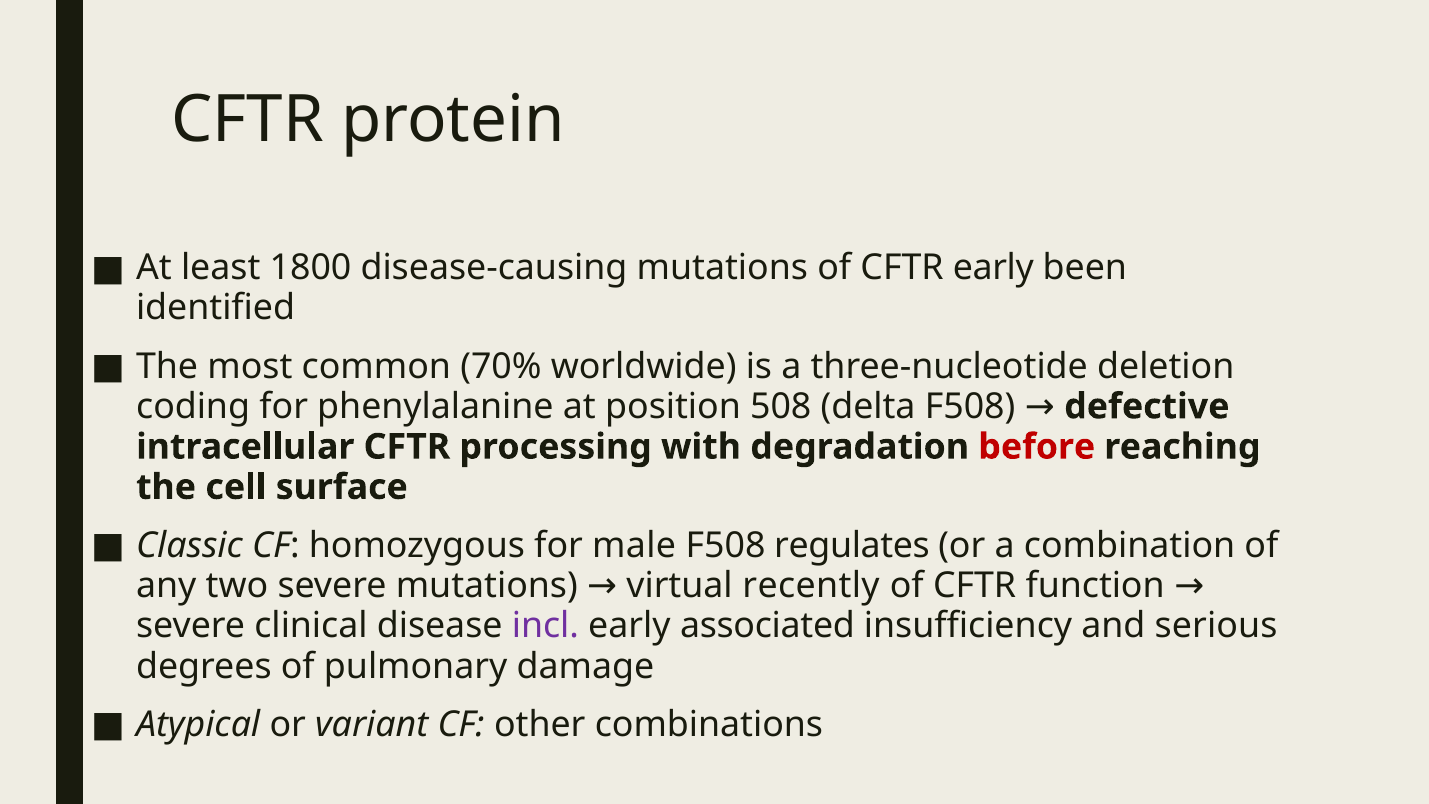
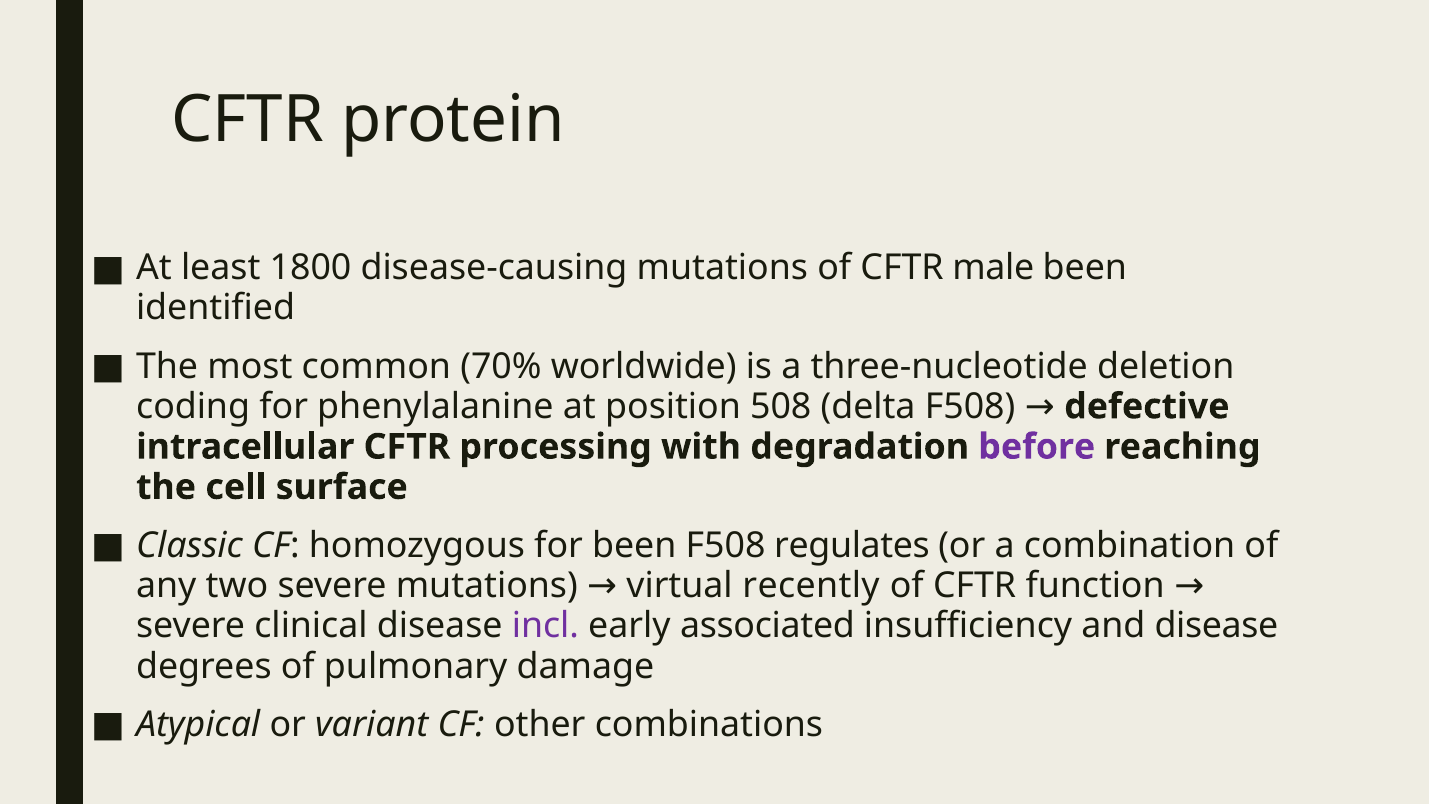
CFTR early: early -> male
before colour: red -> purple
for male: male -> been
and serious: serious -> disease
